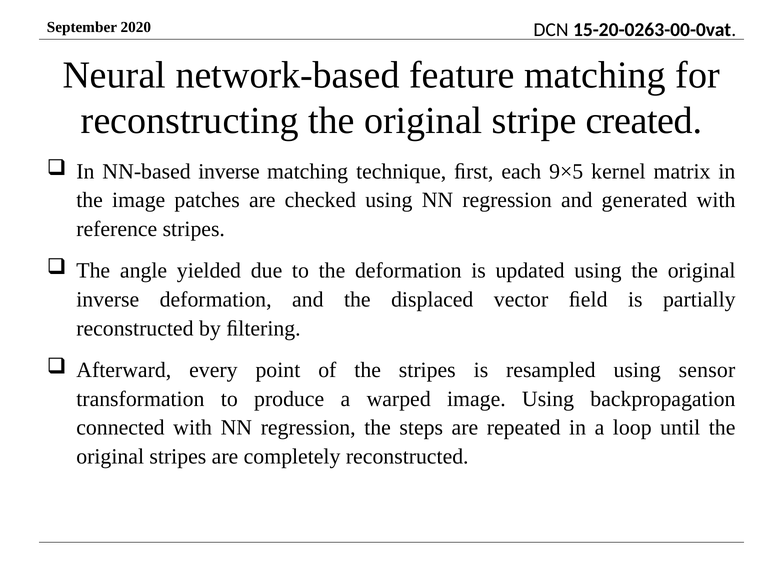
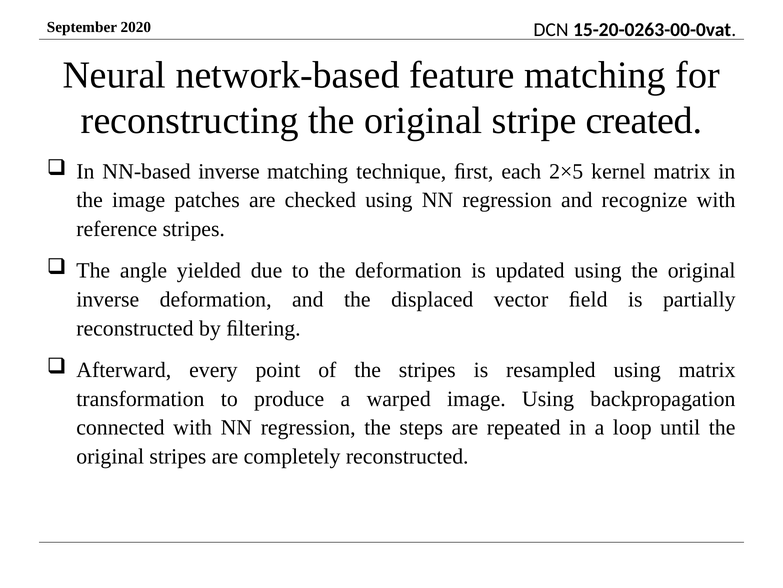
9×5: 9×5 -> 2×5
generated: generated -> recognize
using sensor: sensor -> matrix
